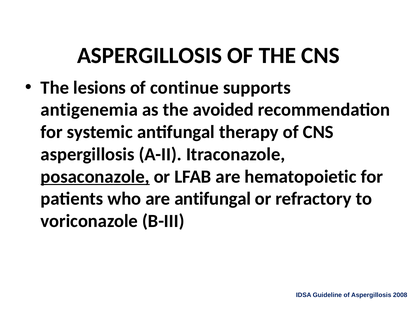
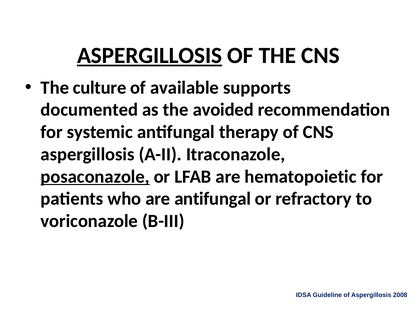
ASPERGILLOSIS at (150, 55) underline: none -> present
lesions: lesions -> culture
continue: continue -> available
antigenemia: antigenemia -> documented
